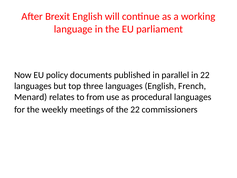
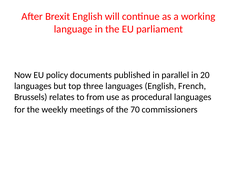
in 22: 22 -> 20
Menard: Menard -> Brussels
the 22: 22 -> 70
